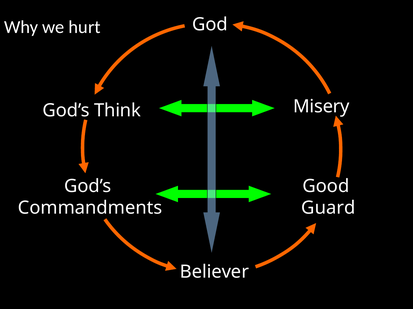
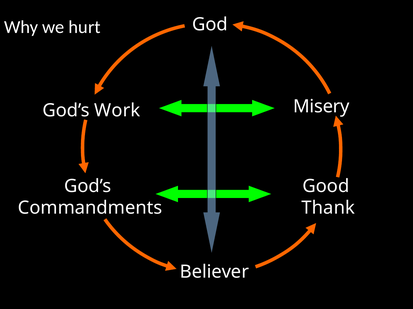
Think: Think -> Work
Guard: Guard -> Thank
